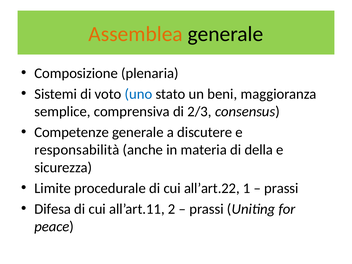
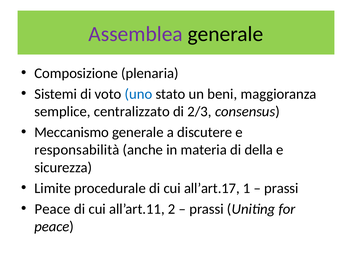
Assemblea colour: orange -> purple
comprensiva: comprensiva -> centralizzato
Competenze: Competenze -> Meccanismo
all’art.22: all’art.22 -> all’art.17
Difesa at (53, 209): Difesa -> Peace
